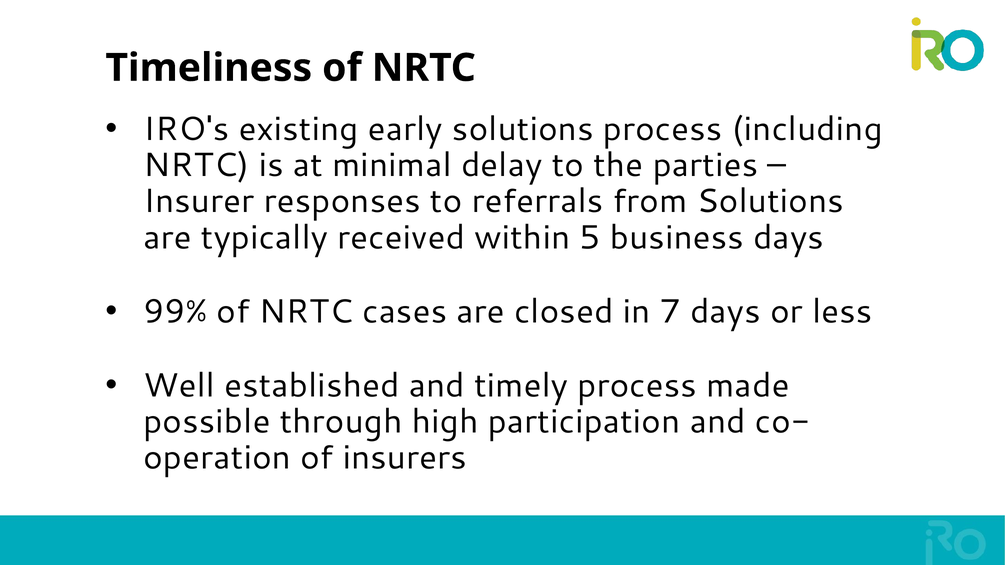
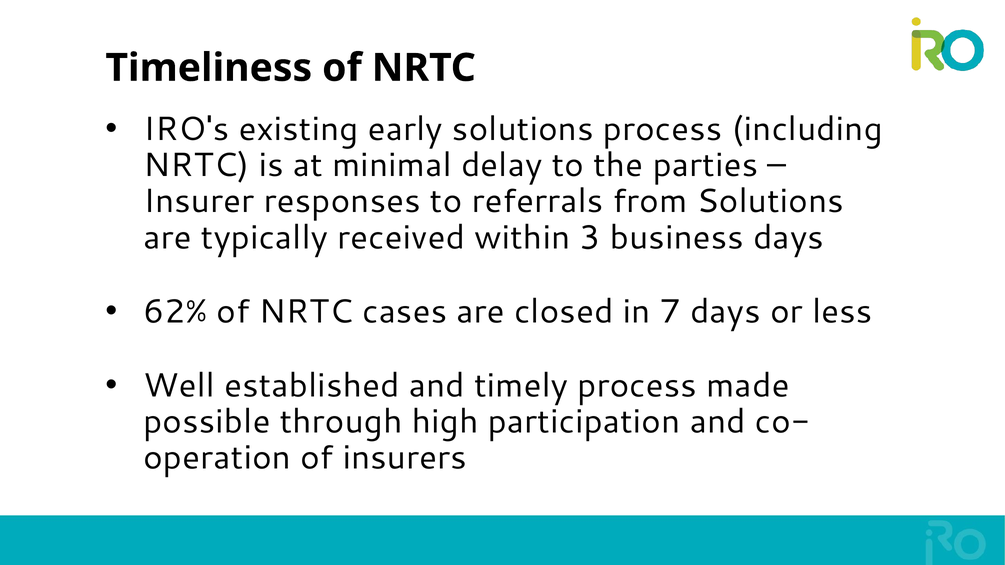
5: 5 -> 3
99%: 99% -> 62%
